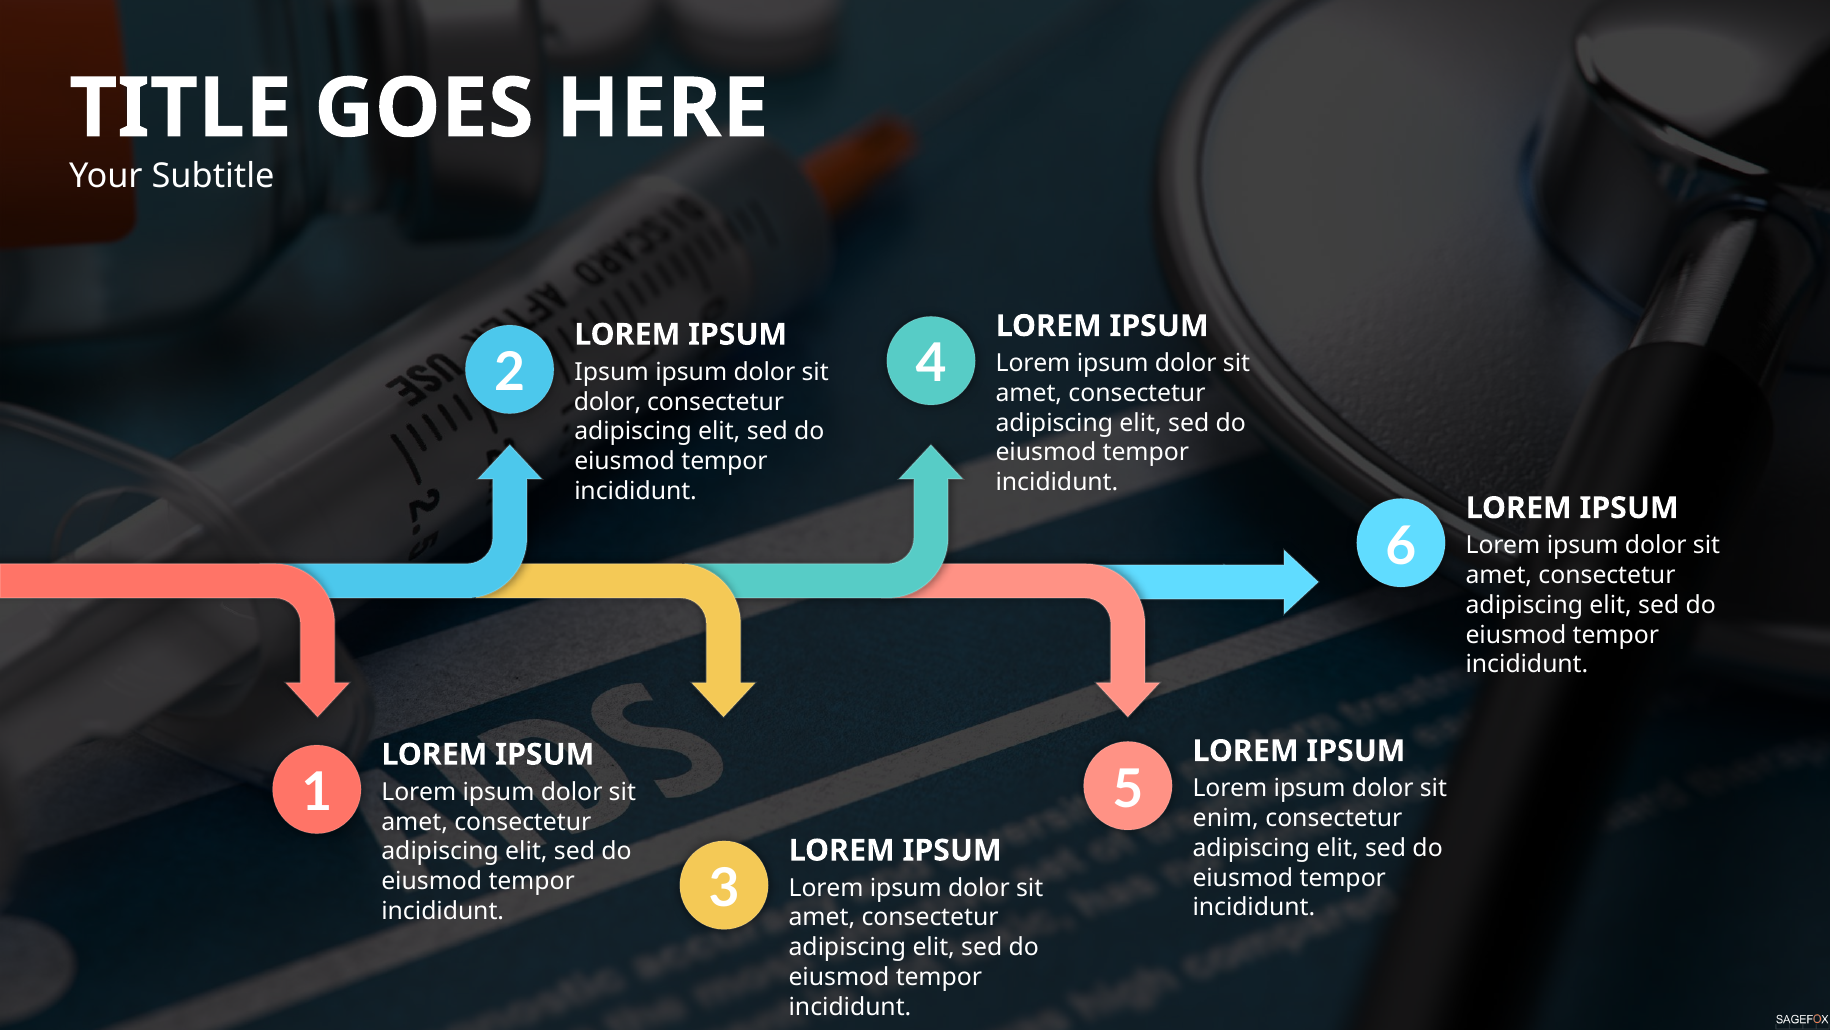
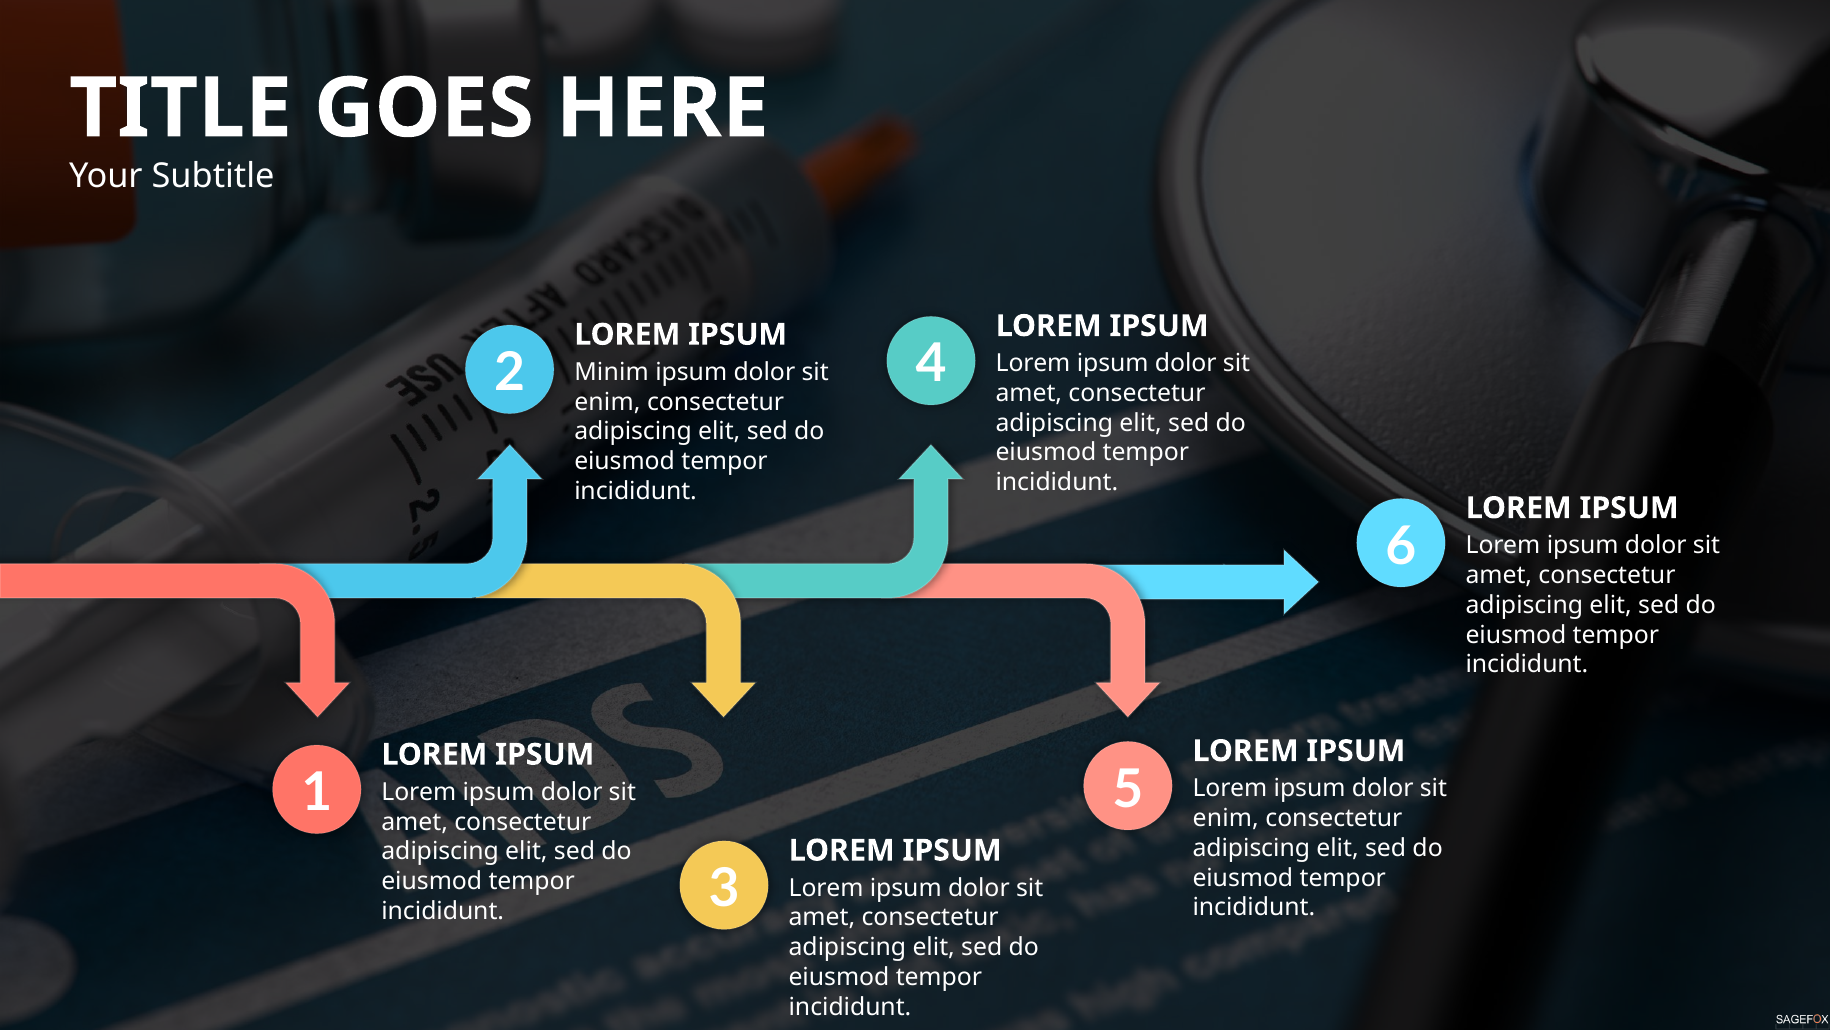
Ipsum at (612, 372): Ipsum -> Minim
dolor at (608, 402): dolor -> enim
